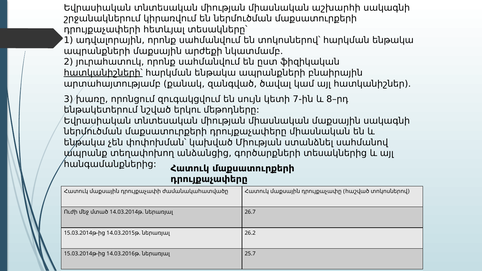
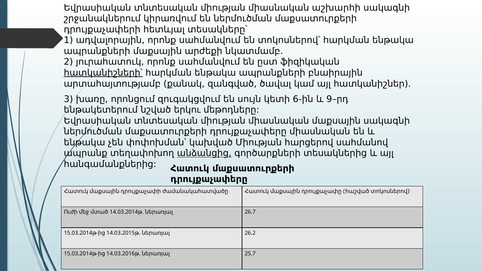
7-ին: 7-ին -> 6-ին
8–րդ: 8–րդ -> 9–րդ
ստանձնել: ստանձնել -> հարցերով
անձանցից underline: none -> present
